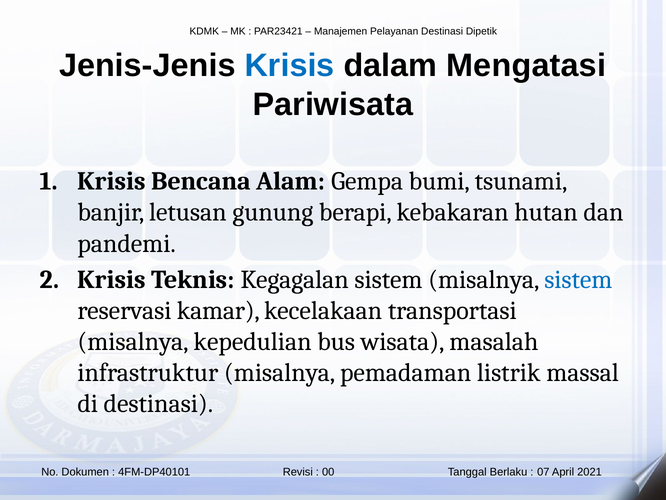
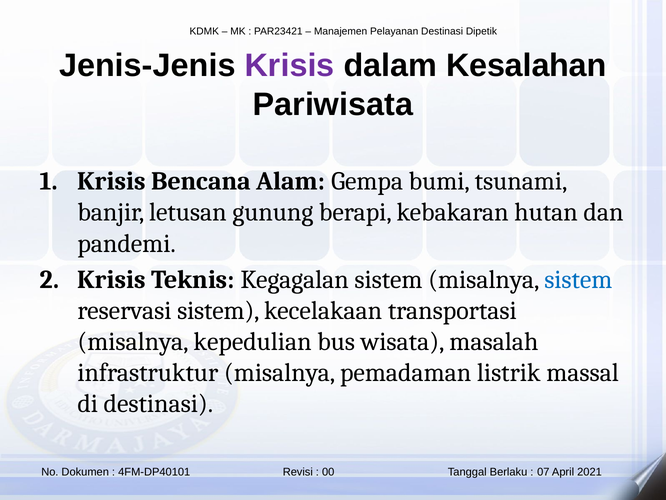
Krisis at (290, 66) colour: blue -> purple
Mengatasi: Mengatasi -> Kesalahan
reservasi kamar: kamar -> sistem
